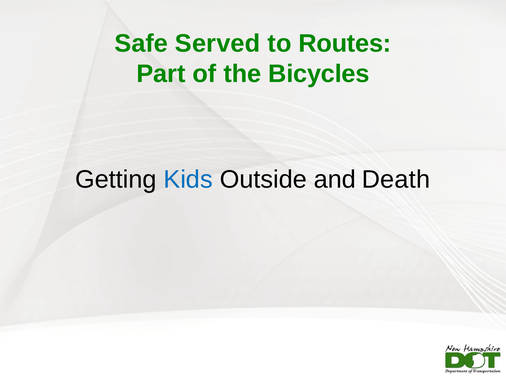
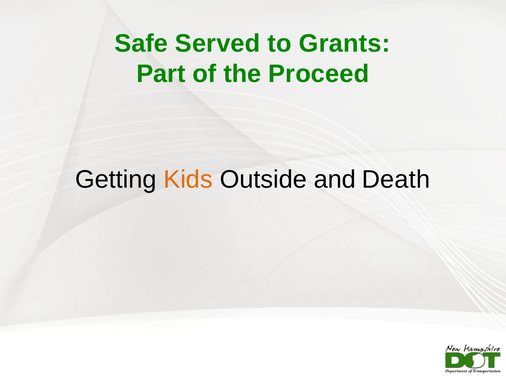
Routes: Routes -> Grants
Bicycles: Bicycles -> Proceed
Kids colour: blue -> orange
